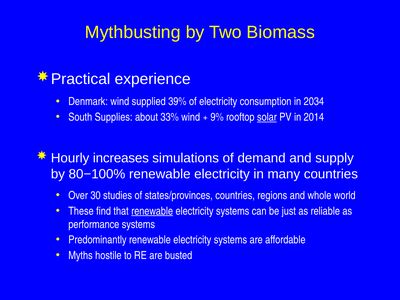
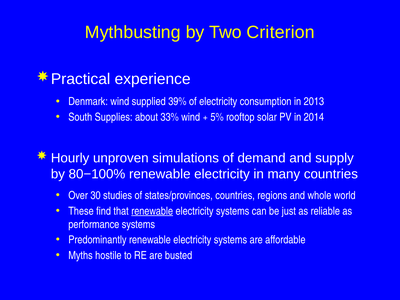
Biomass: Biomass -> Criterion
2034: 2034 -> 2013
9%: 9% -> 5%
solar underline: present -> none
increases: increases -> unproven
